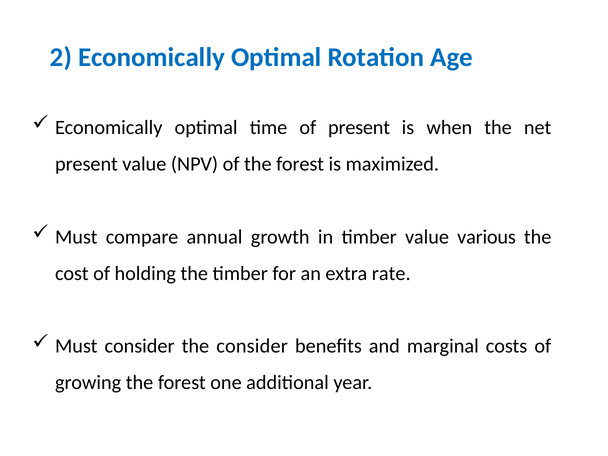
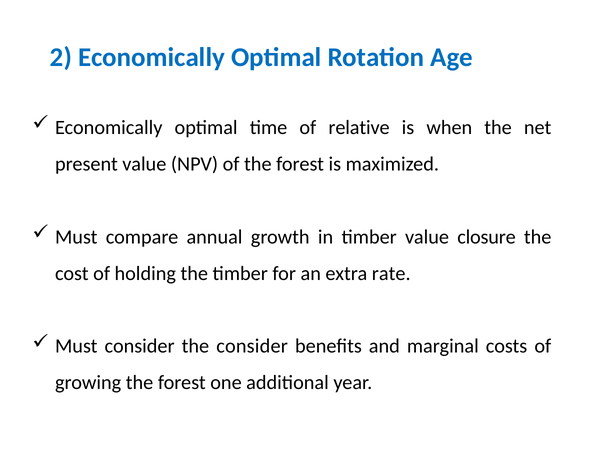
of present: present -> relative
various: various -> closure
